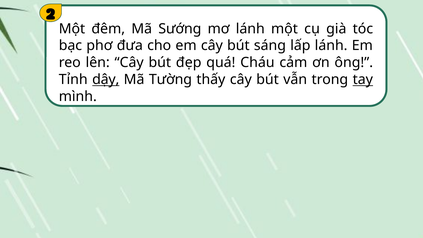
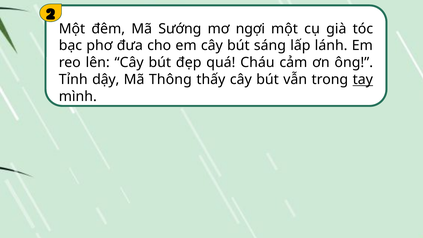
mơ lánh: lánh -> ngợi
dậy underline: present -> none
Tường: Tường -> Thông
